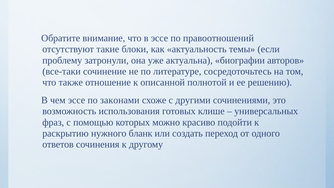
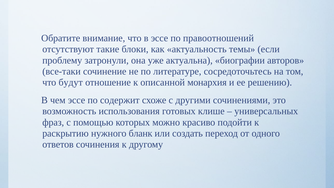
также: также -> будут
полнотой: полнотой -> монархия
законами: законами -> содержит
